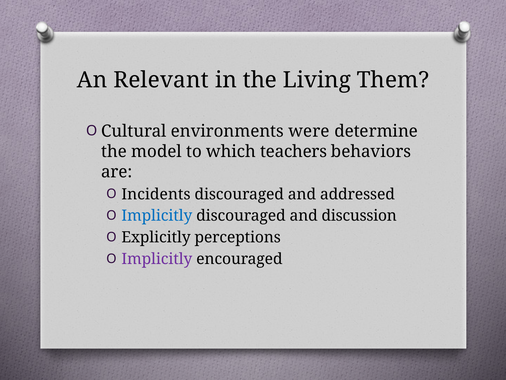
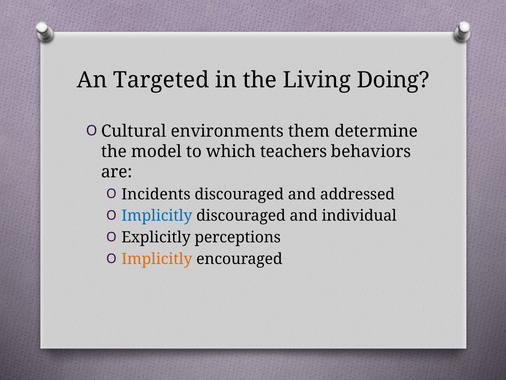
Relevant: Relevant -> Targeted
Them: Them -> Doing
were: were -> them
discussion: discussion -> individual
Implicitly at (157, 259) colour: purple -> orange
